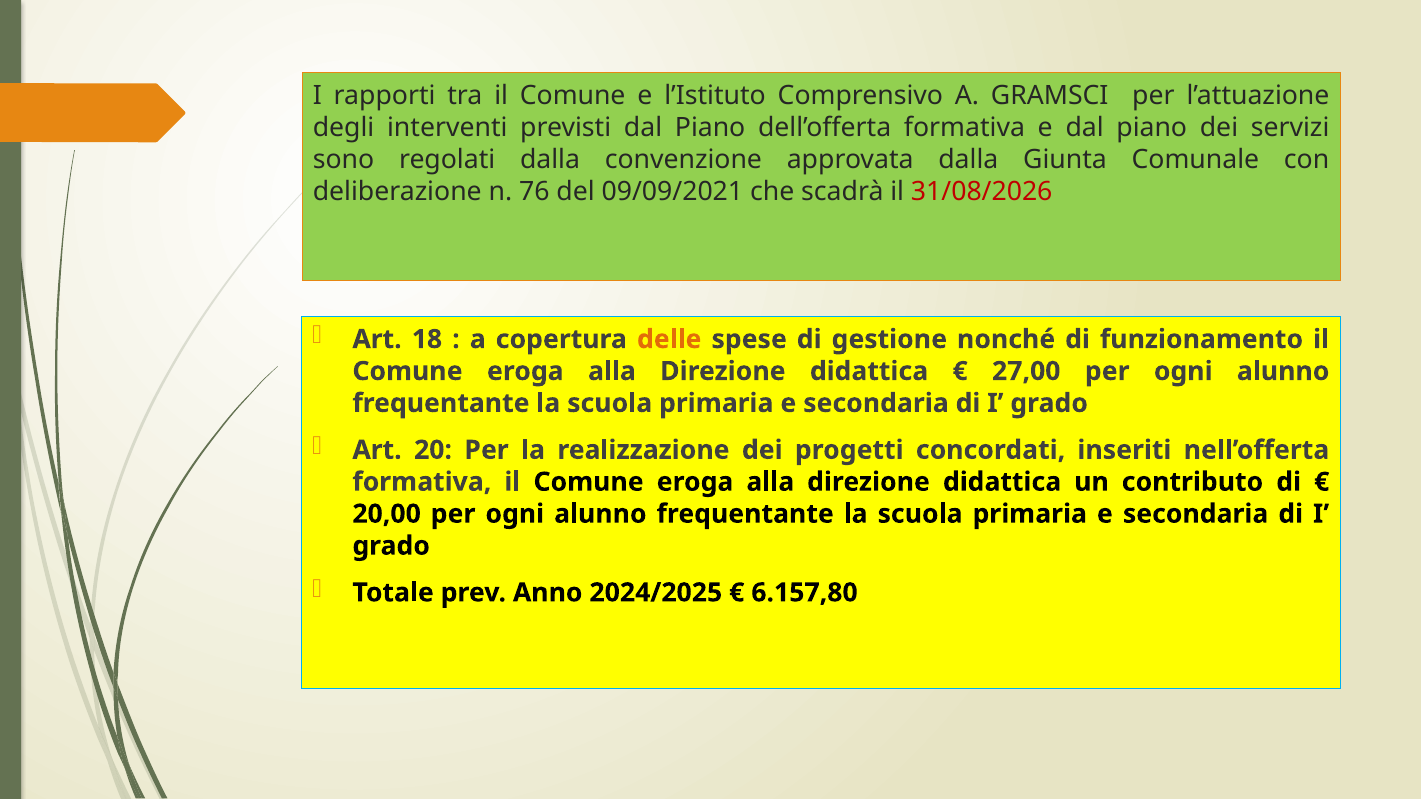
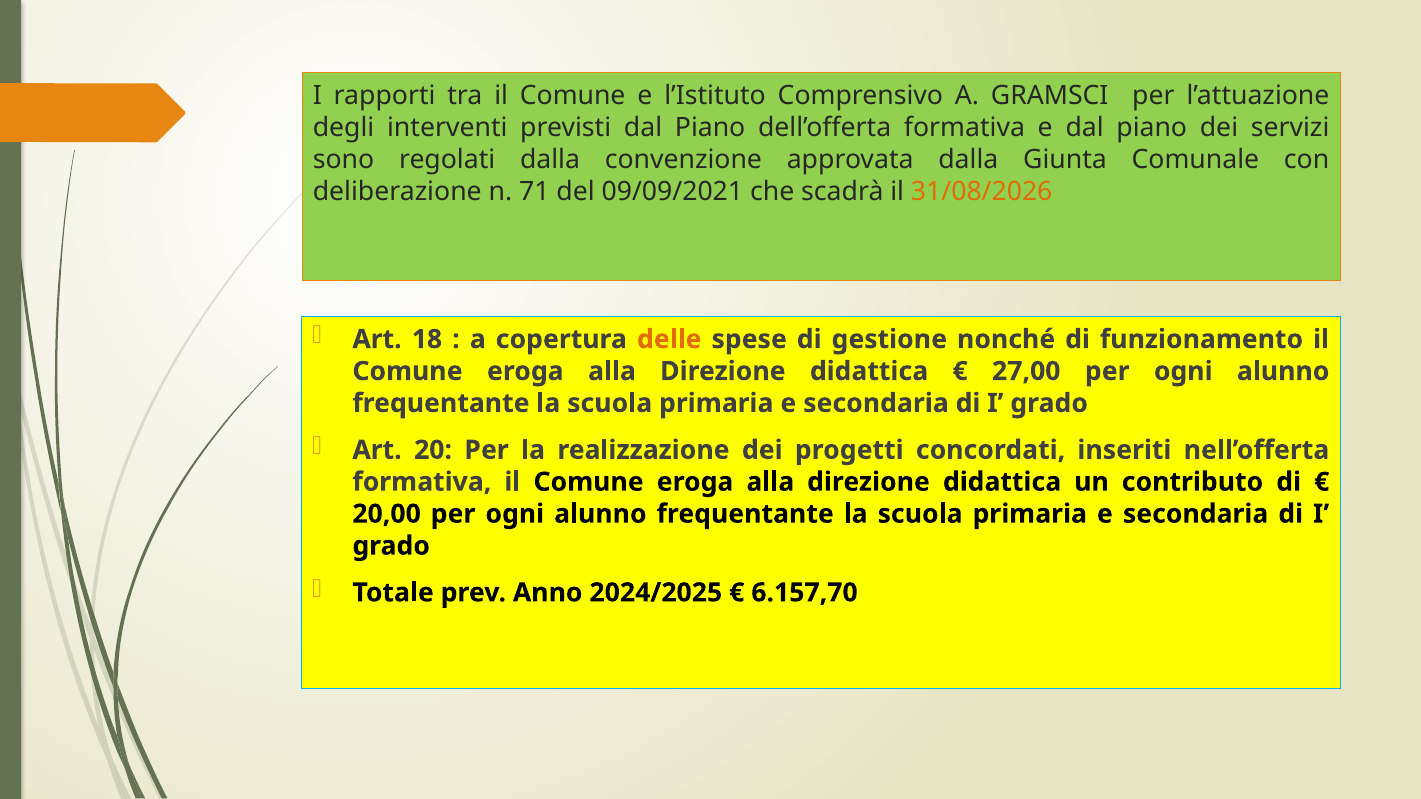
76: 76 -> 71
31/08/2026 colour: red -> orange
6.157,80: 6.157,80 -> 6.157,70
